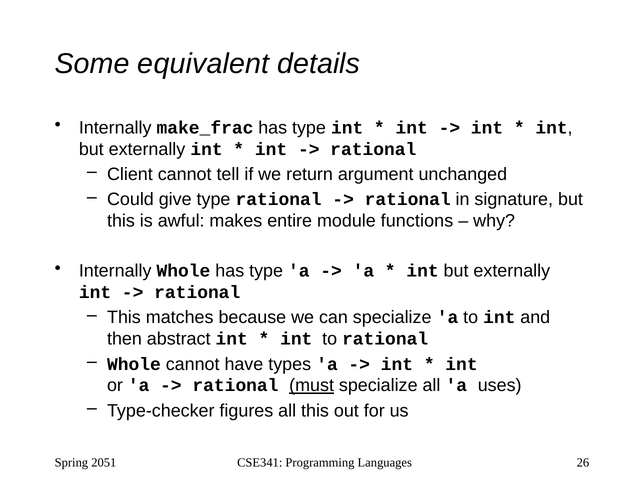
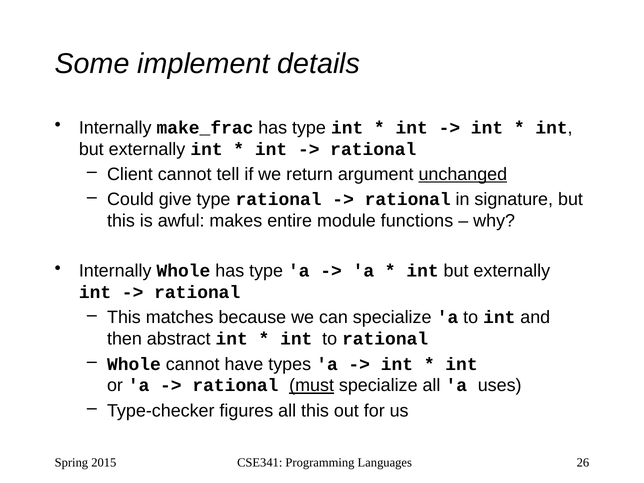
equivalent: equivalent -> implement
unchanged underline: none -> present
2051: 2051 -> 2015
